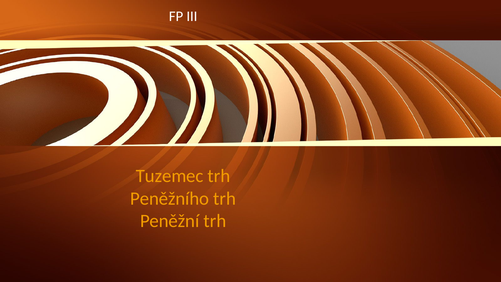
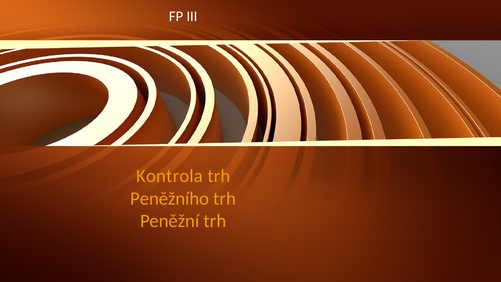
Tuzemec: Tuzemec -> Kontrola
